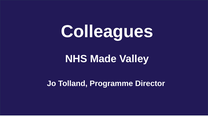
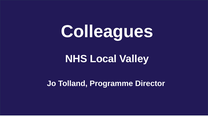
Made: Made -> Local
